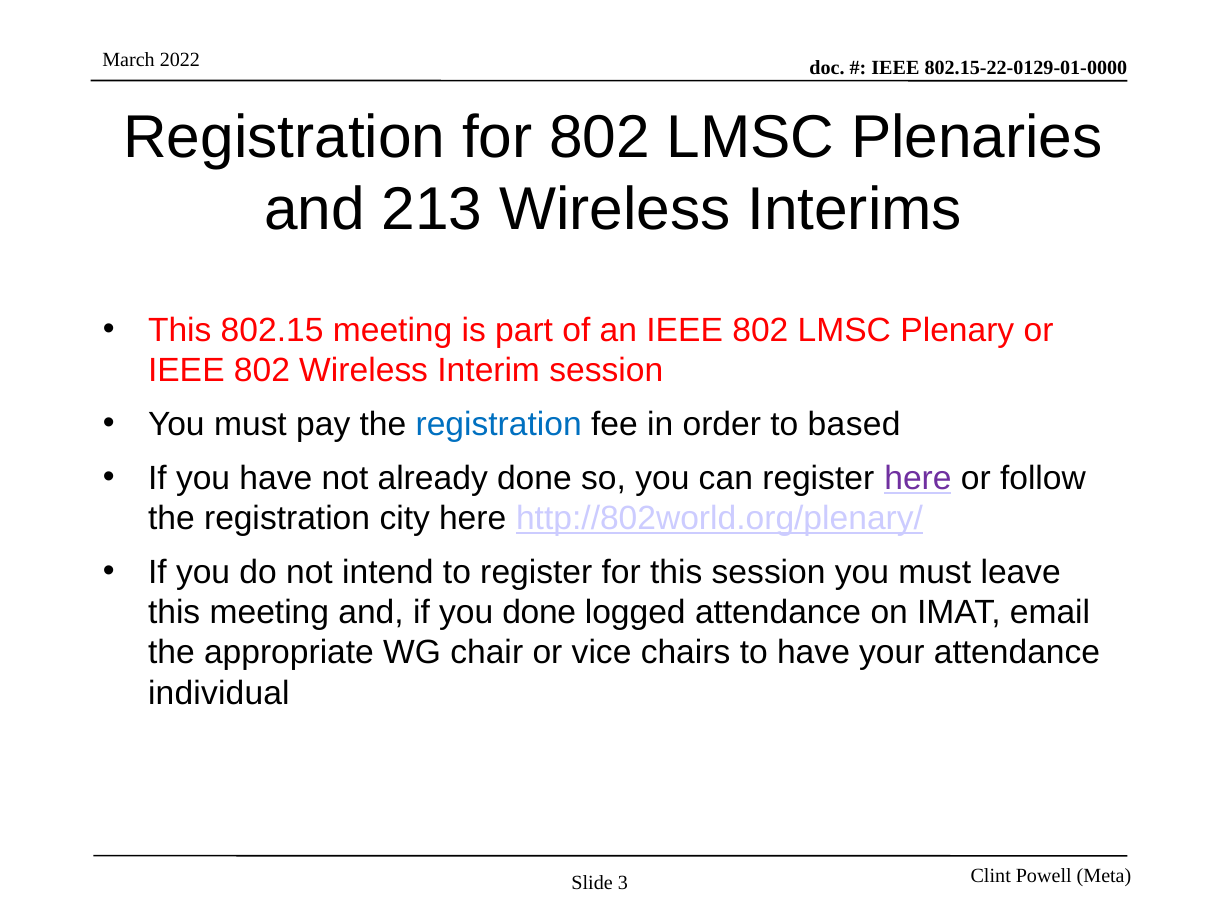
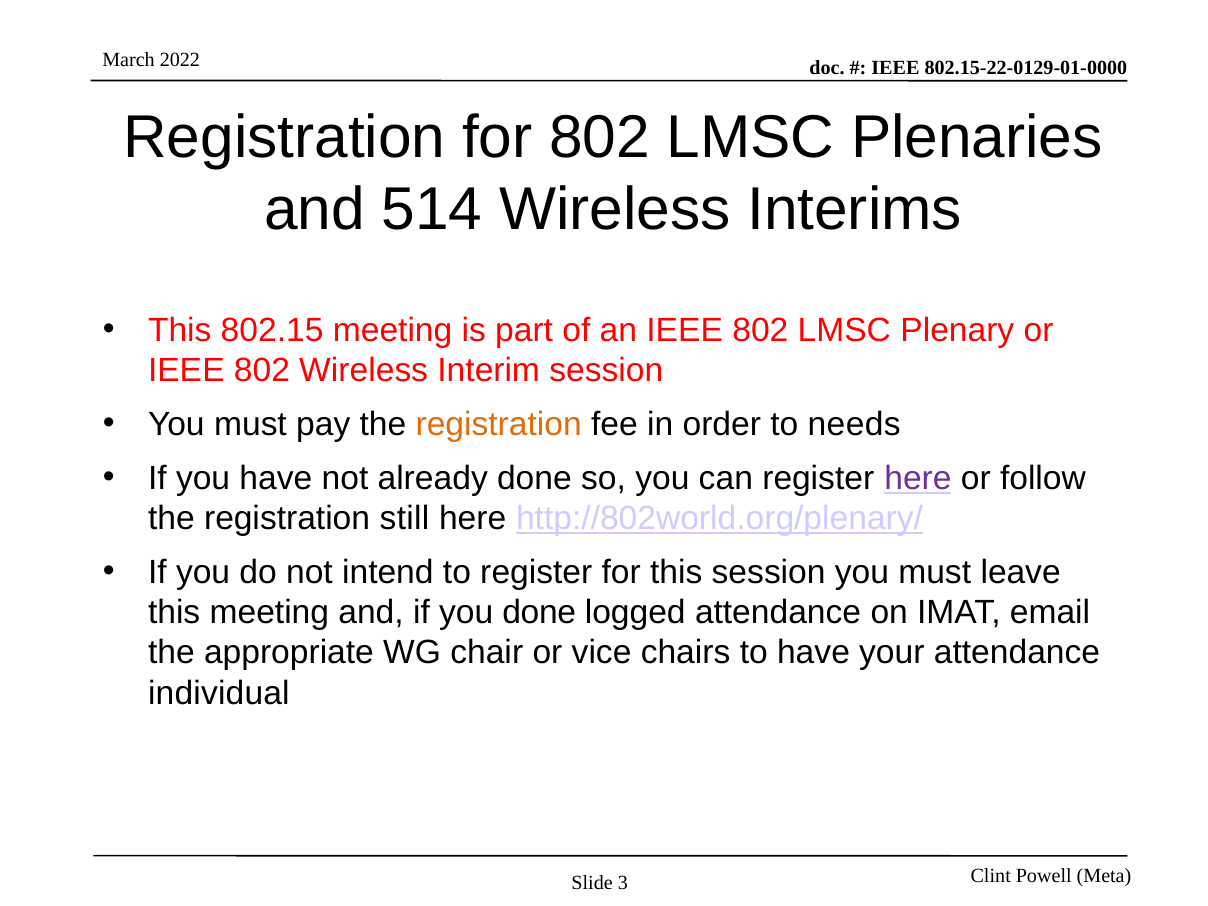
213: 213 -> 514
registration at (499, 425) colour: blue -> orange
based: based -> needs
city: city -> still
